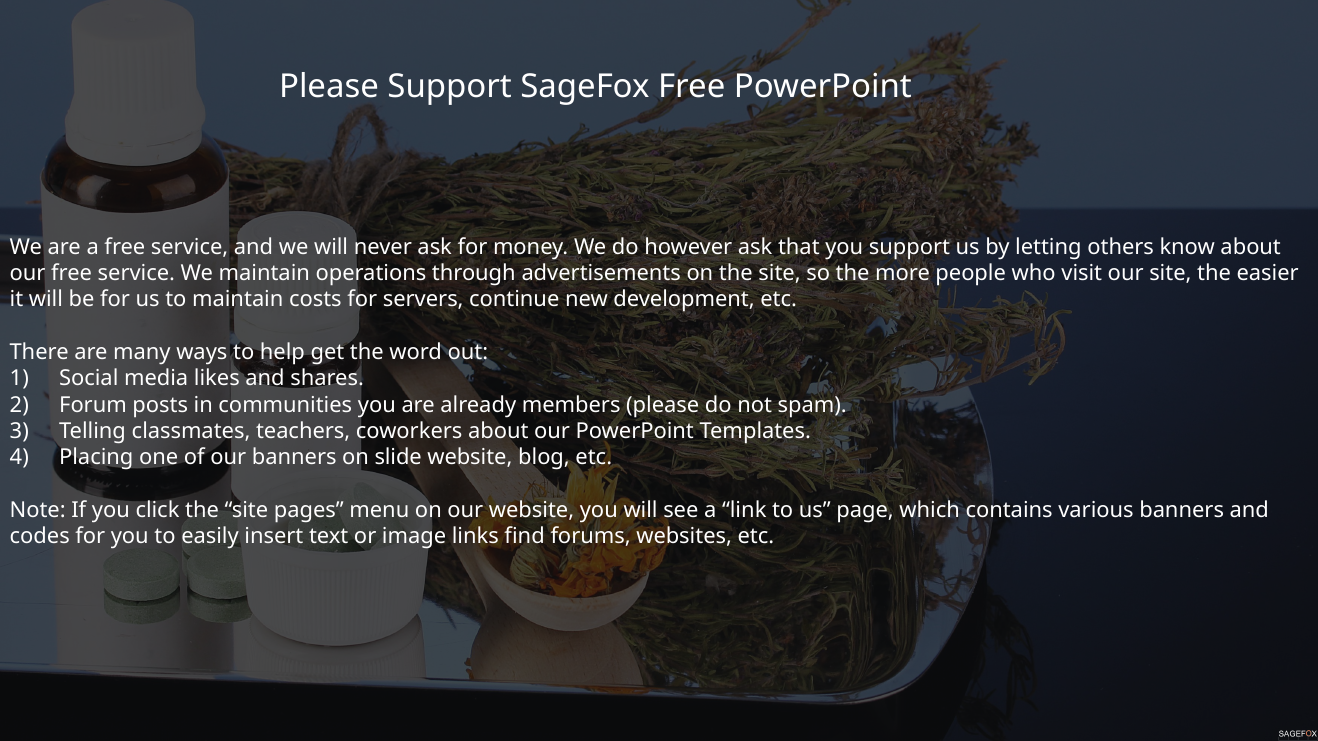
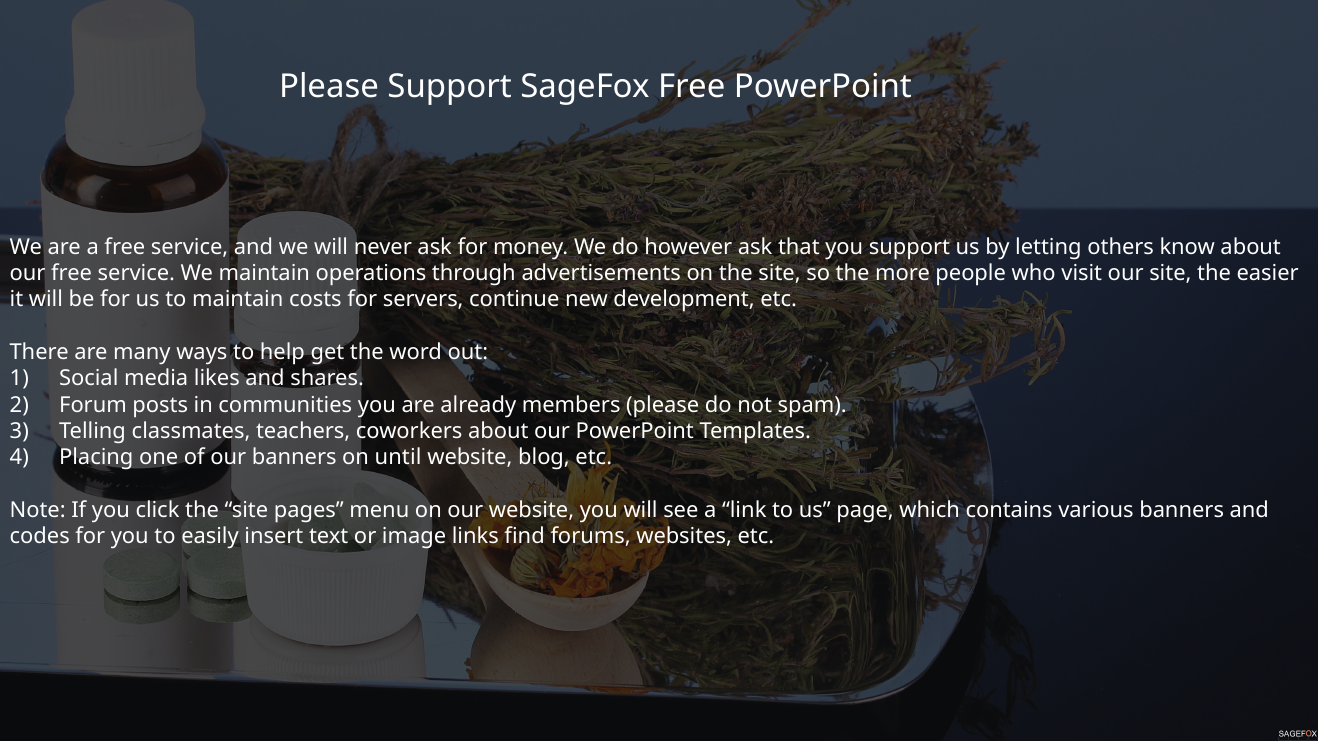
slide: slide -> until
